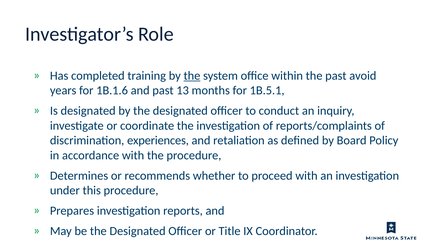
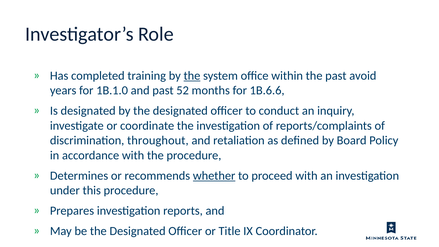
1B.1.6: 1B.1.6 -> 1B.1.0
13: 13 -> 52
1B.5.1: 1B.5.1 -> 1B.6.6
experiences: experiences -> throughout
whether underline: none -> present
